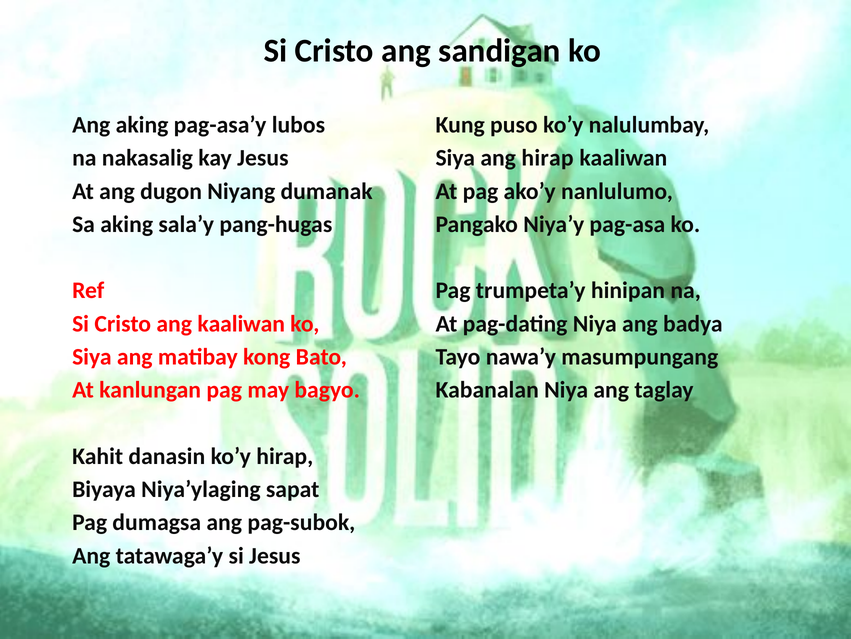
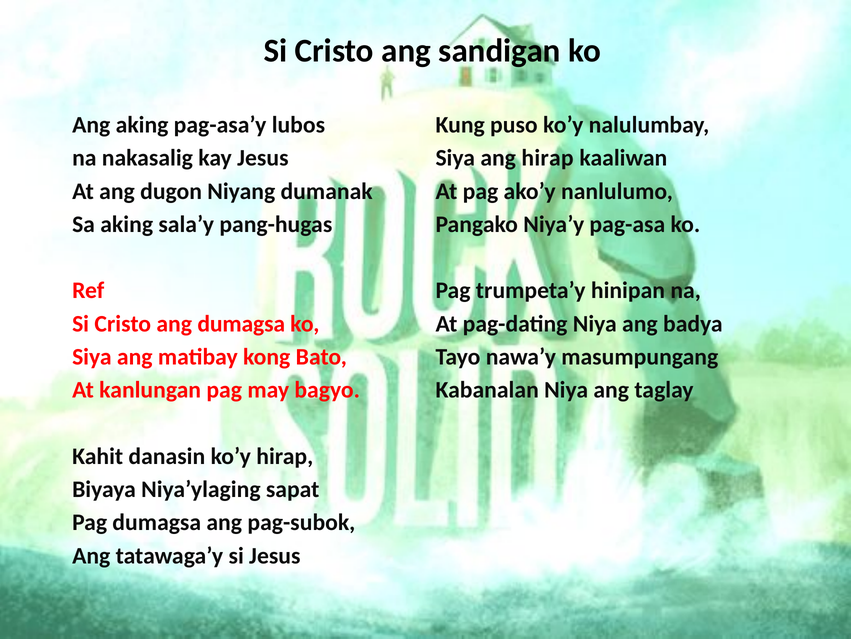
ang kaaliwan: kaaliwan -> dumagsa
